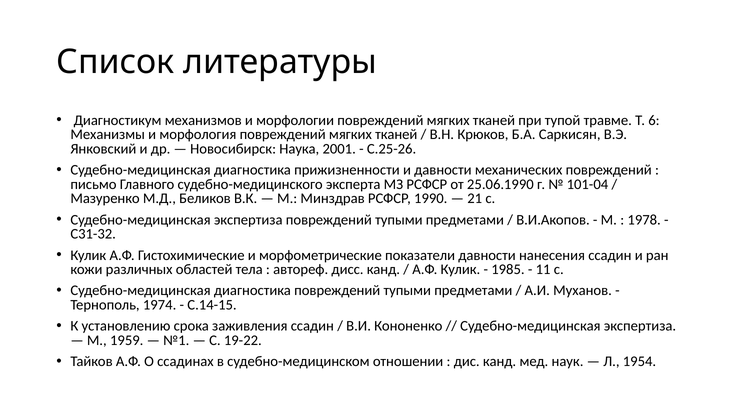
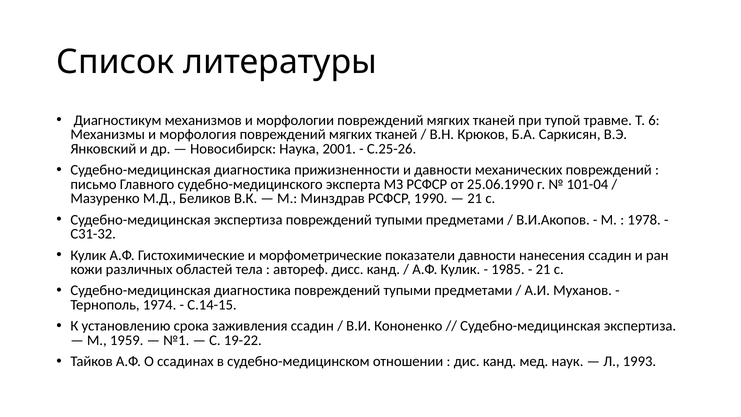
11 at (543, 269): 11 -> 21
1954: 1954 -> 1993
